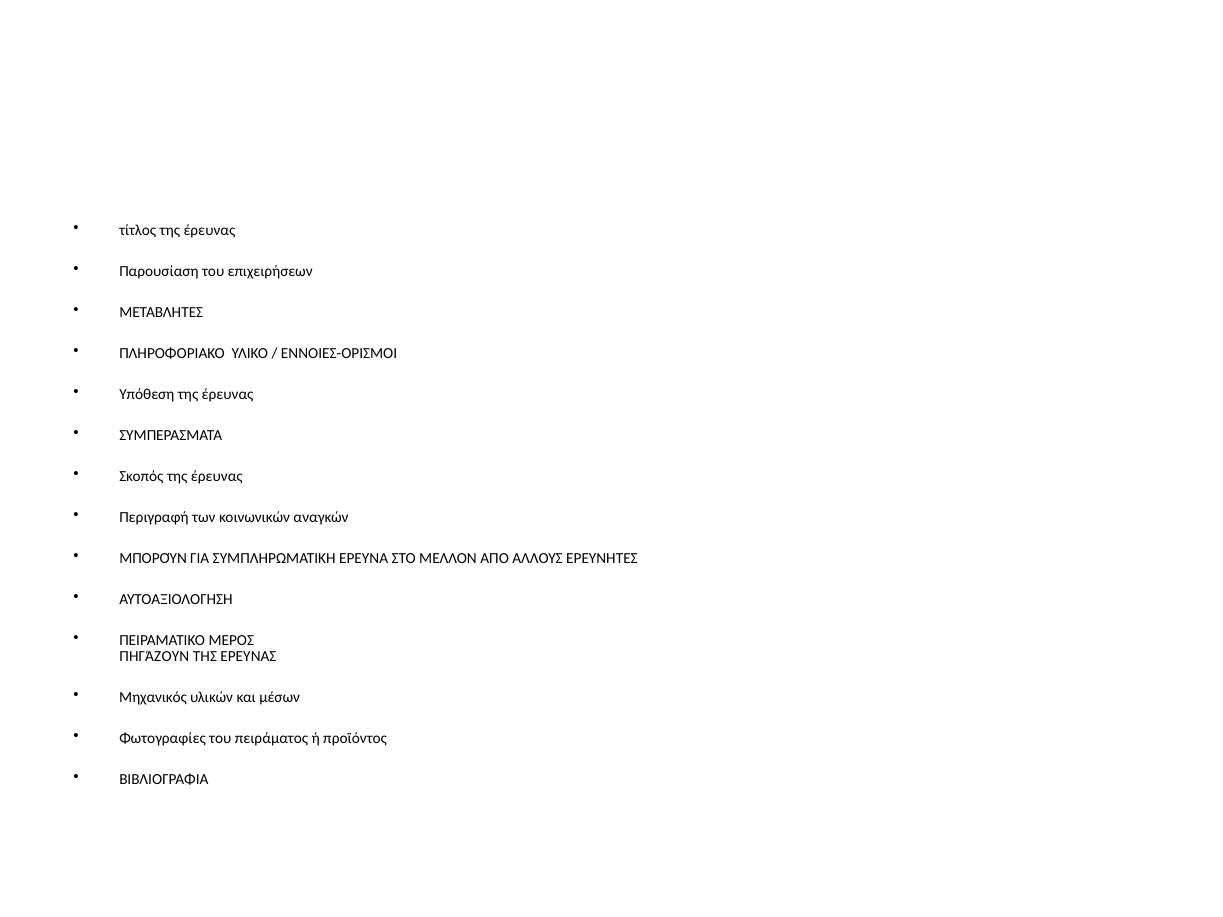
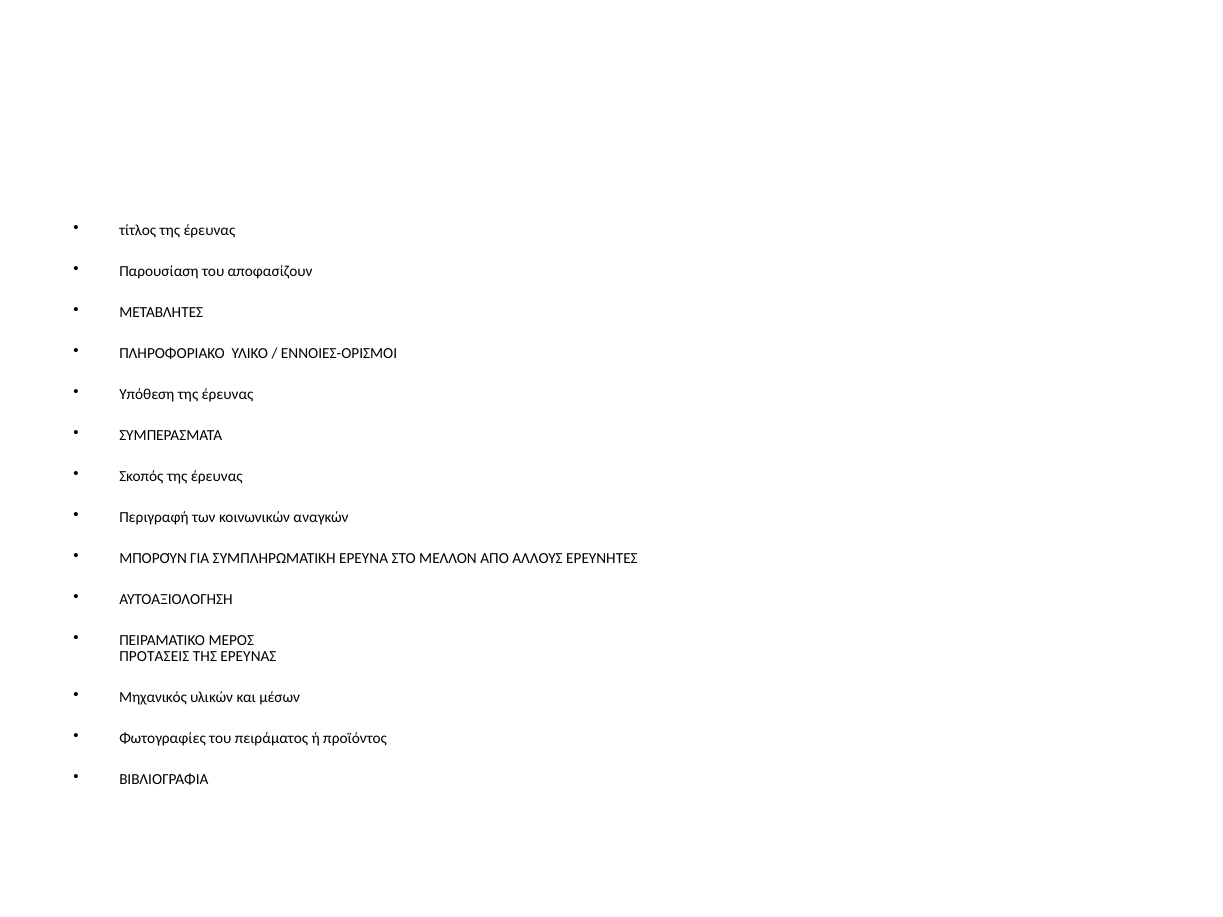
επιχειρήσεων: επιχειρήσεων -> αποφασίζουν
ΠΗΓΆΖΟΥΝ: ΠΗΓΆΖΟΥΝ -> ΠΡΟΤΑΣΕΙΣ
